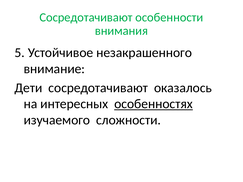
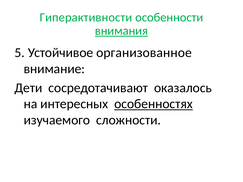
Сосредотачивают at (86, 17): Сосредотачивают -> Гиперактивности
внимания underline: none -> present
незакрашенного: незакрашенного -> организованное
